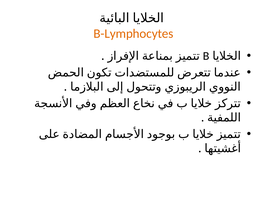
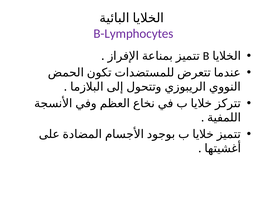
B-Lymphocytes colour: orange -> purple
